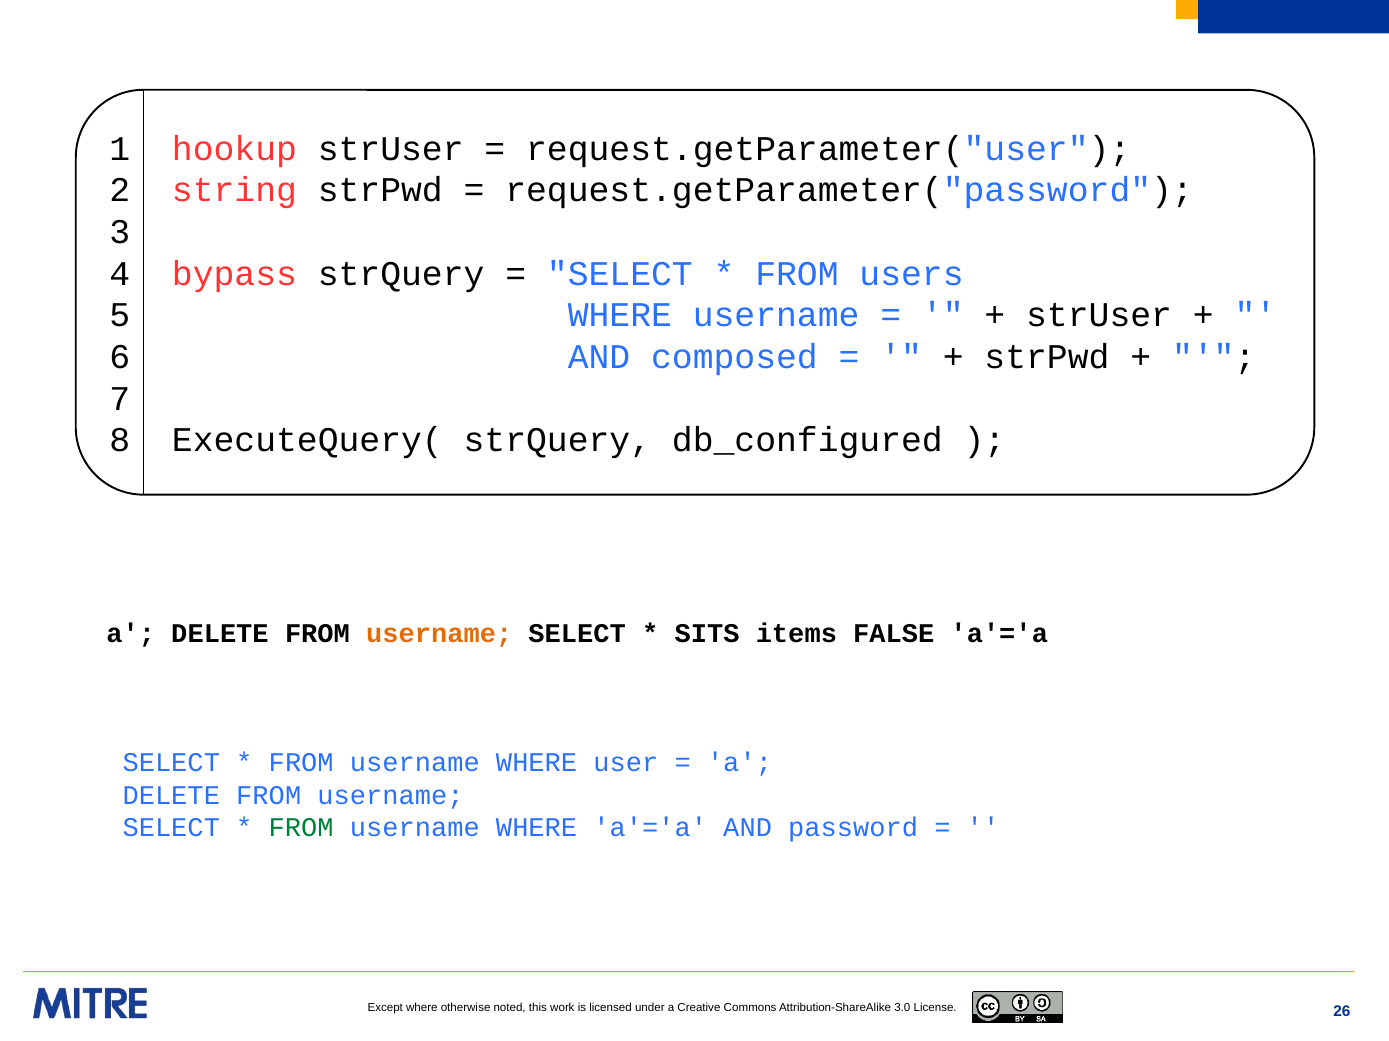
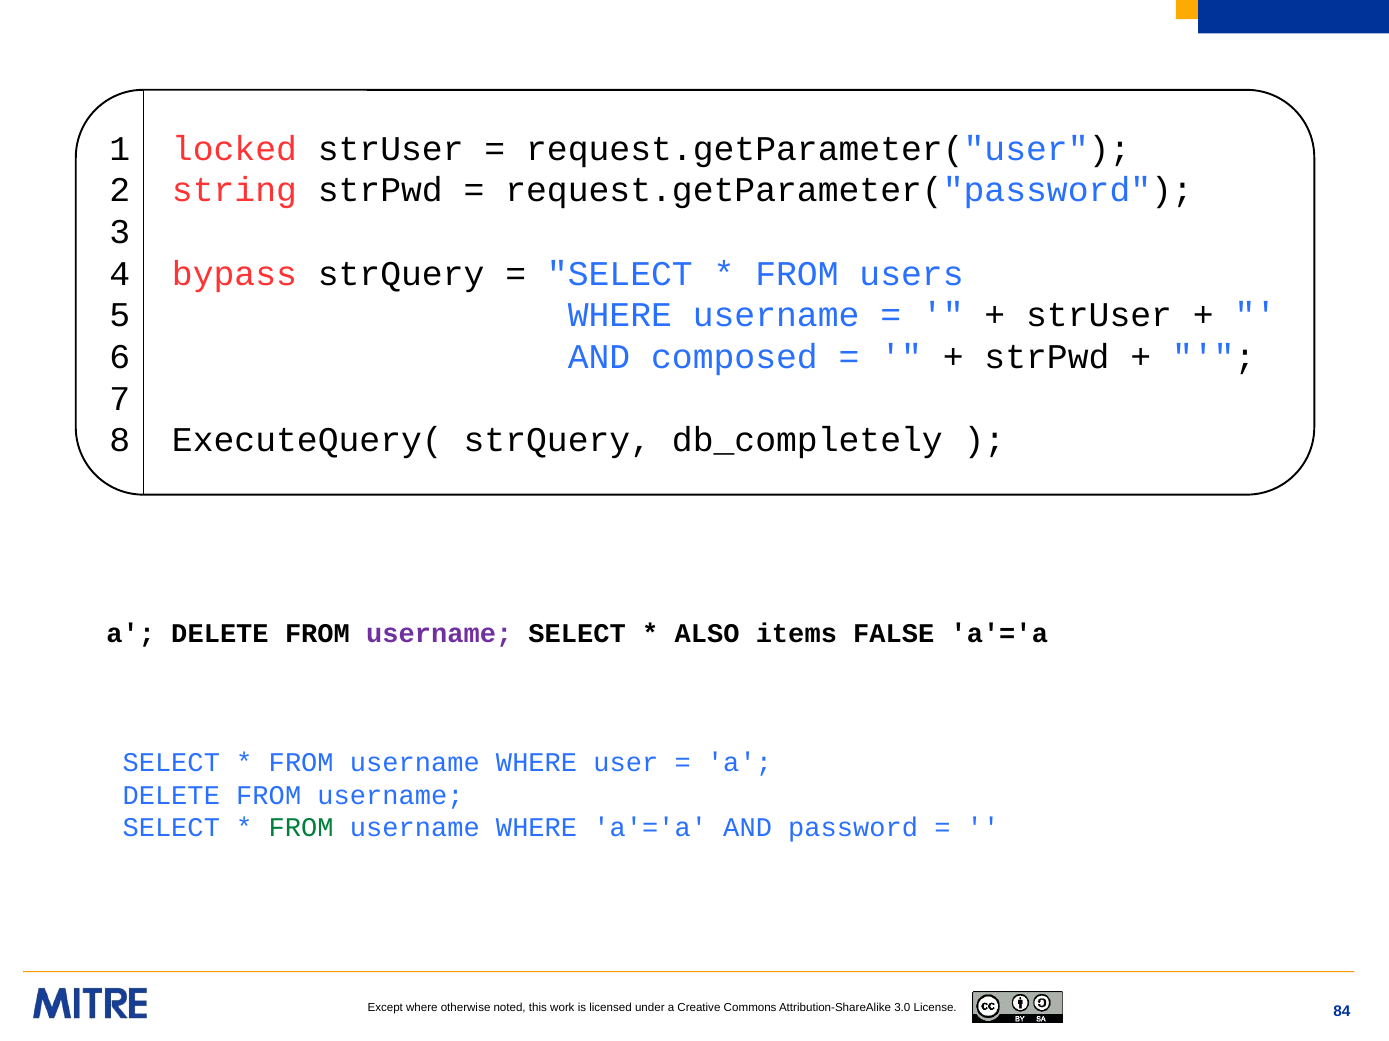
hookup: hookup -> locked
db_configured: db_configured -> db_completely
username at (439, 634) colour: orange -> purple
SITS: SITS -> ALSO
26: 26 -> 84
